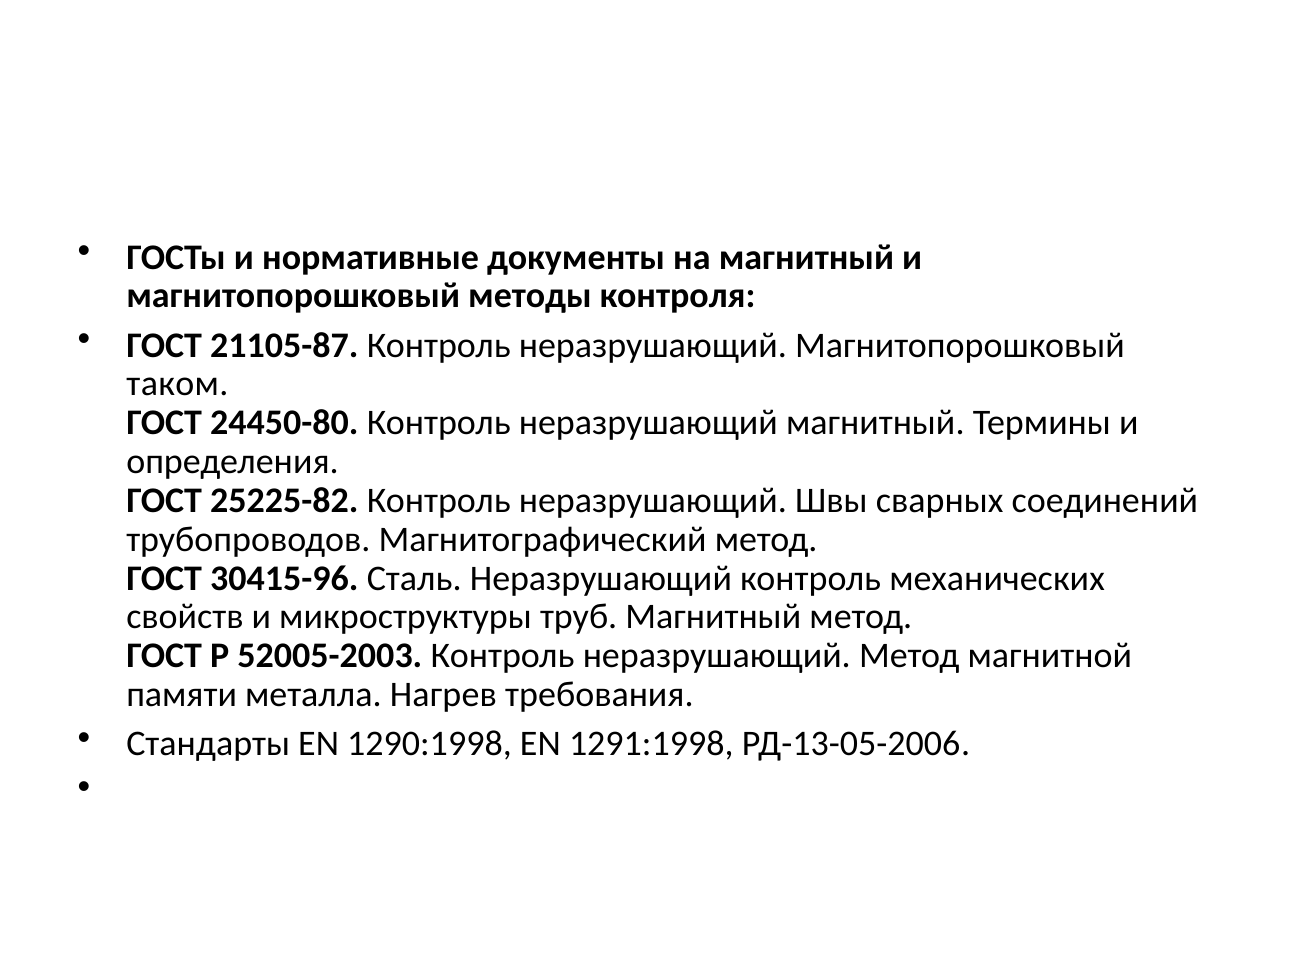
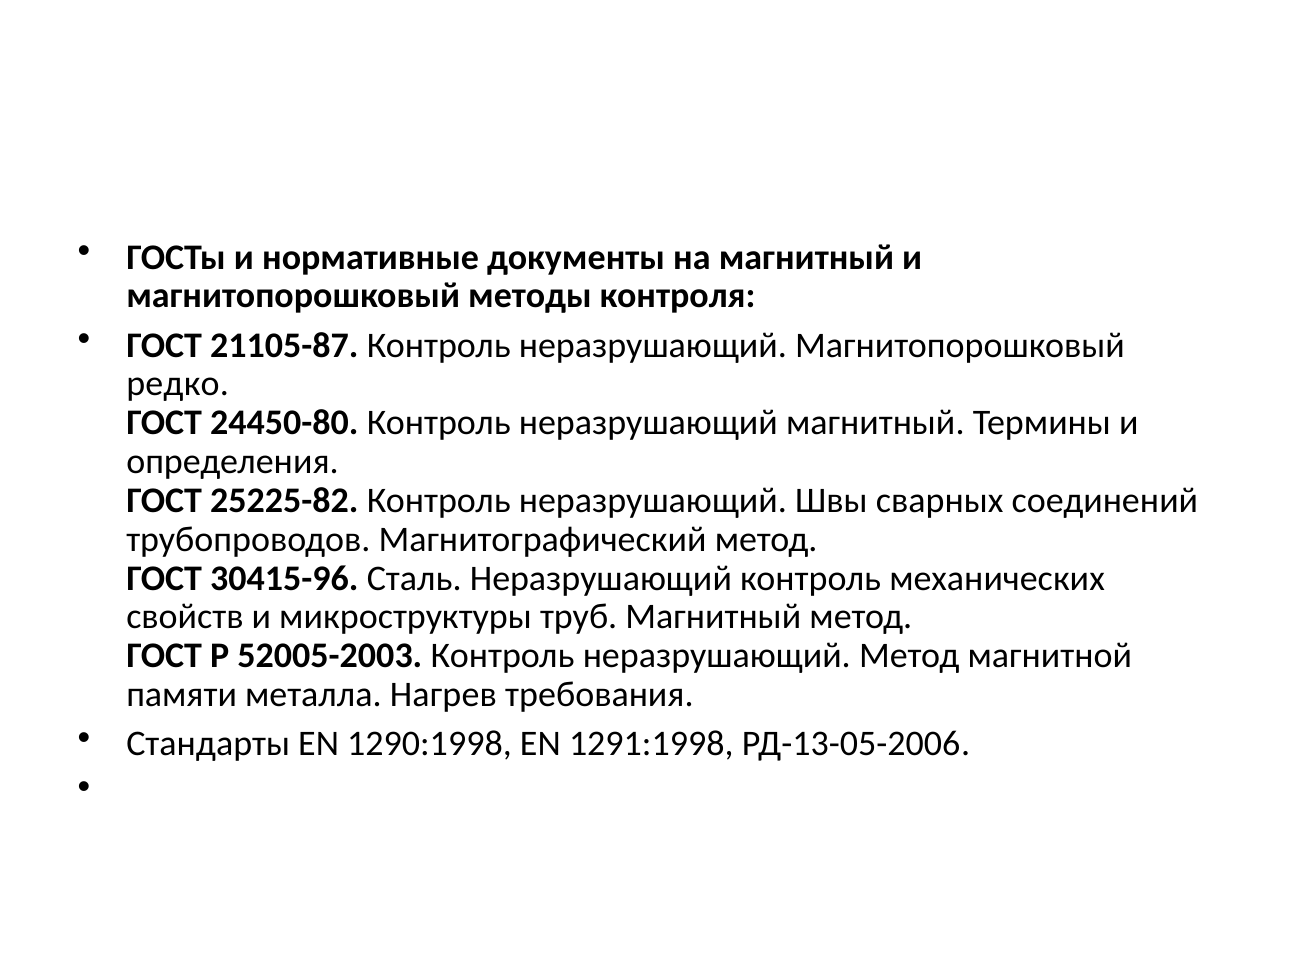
таком: таком -> редко
